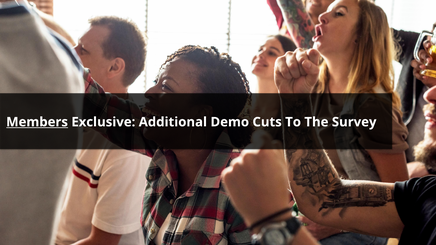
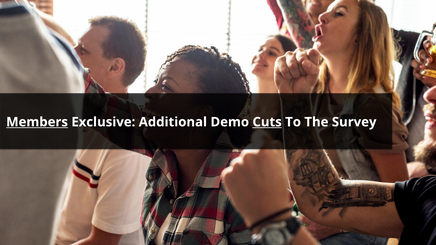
Cuts underline: none -> present
